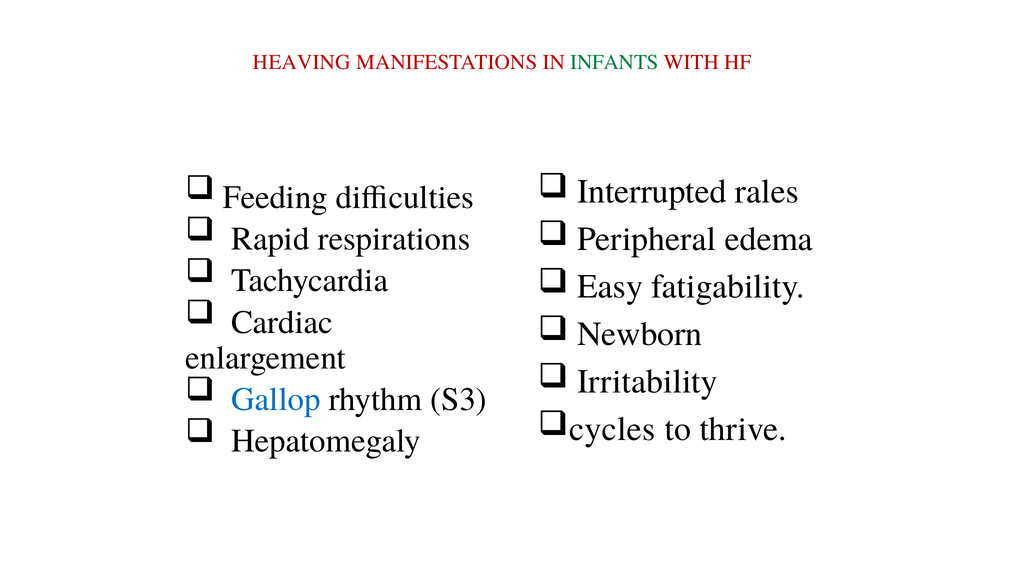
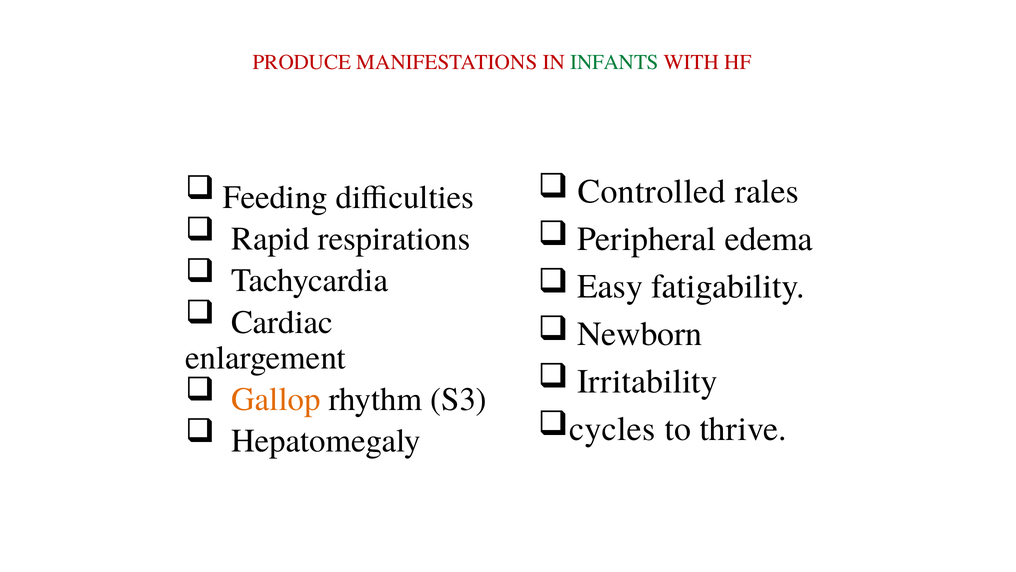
HEAVING: HEAVING -> PRODUCE
Interrupted: Interrupted -> Controlled
Gallop colour: blue -> orange
